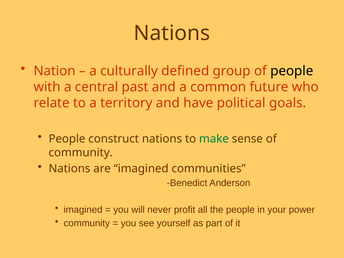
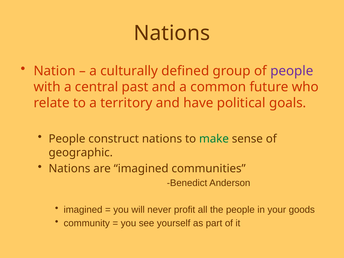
people at (292, 71) colour: black -> purple
community at (81, 153): community -> geographic
power: power -> goods
